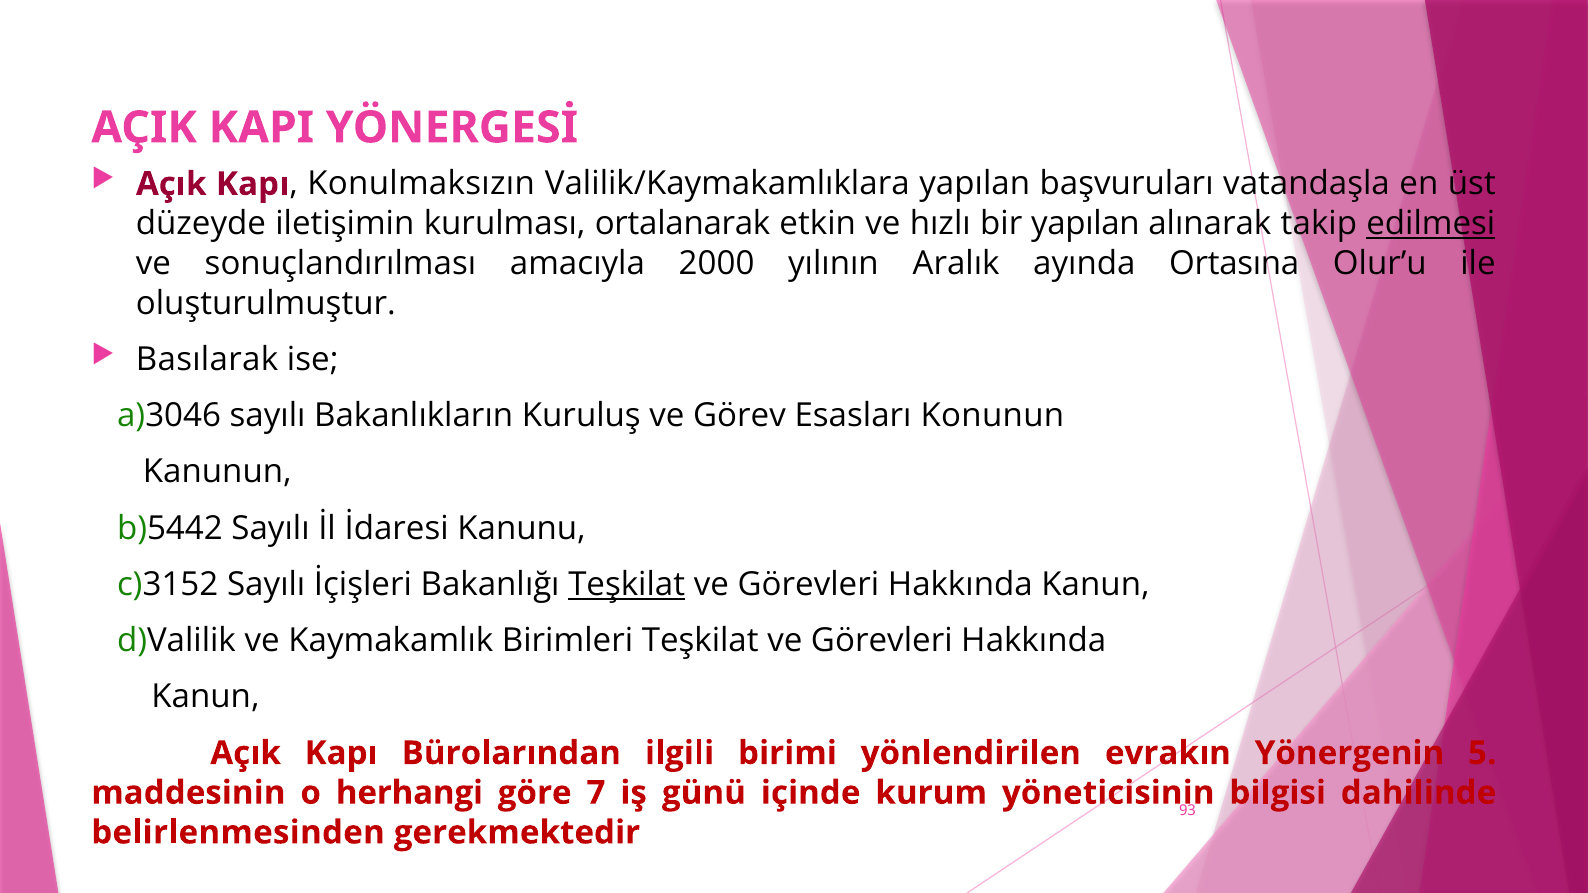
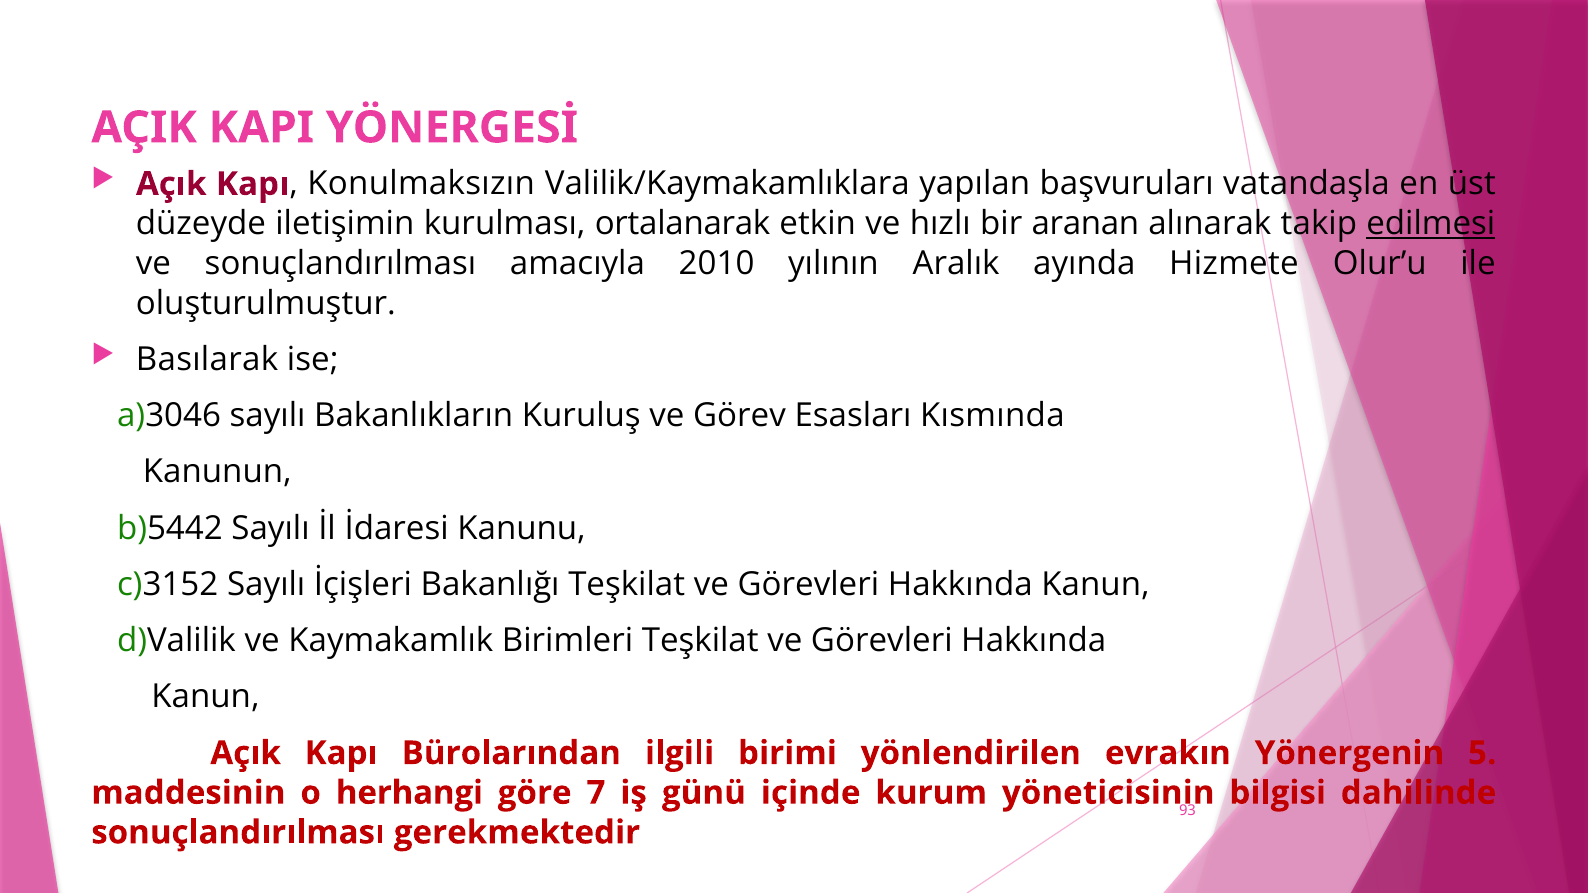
bir yapılan: yapılan -> aranan
2000: 2000 -> 2010
Ortasına: Ortasına -> Hizmete
Konunun: Konunun -> Kısmında
Teşkilat at (627, 585) underline: present -> none
belirlenmesinden at (238, 833): belirlenmesinden -> sonuçlandırılması
